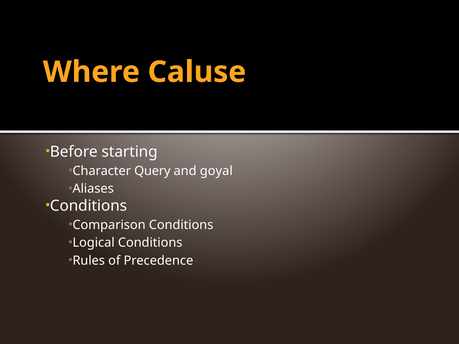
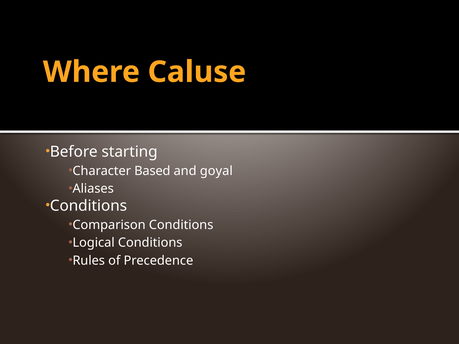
Query: Query -> Based
